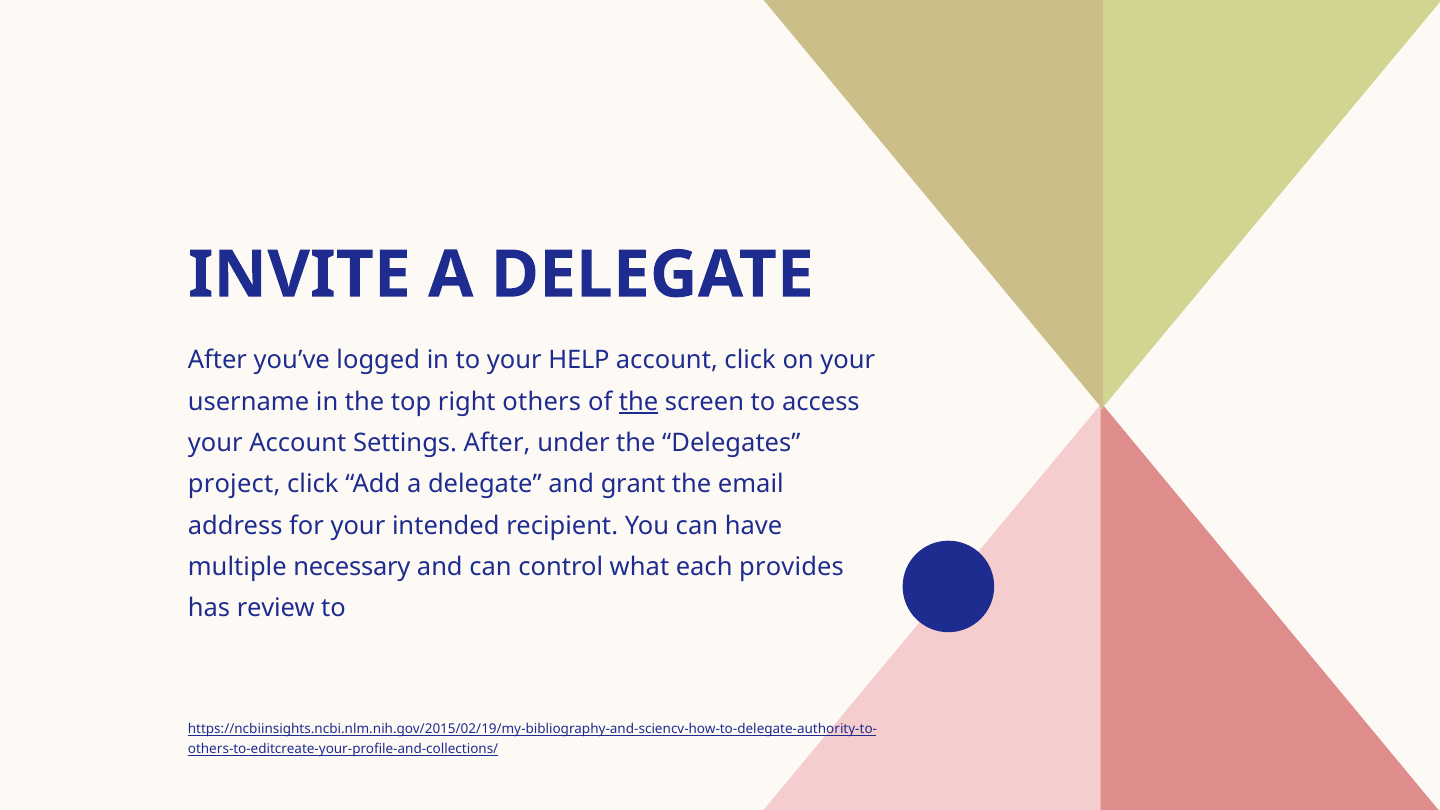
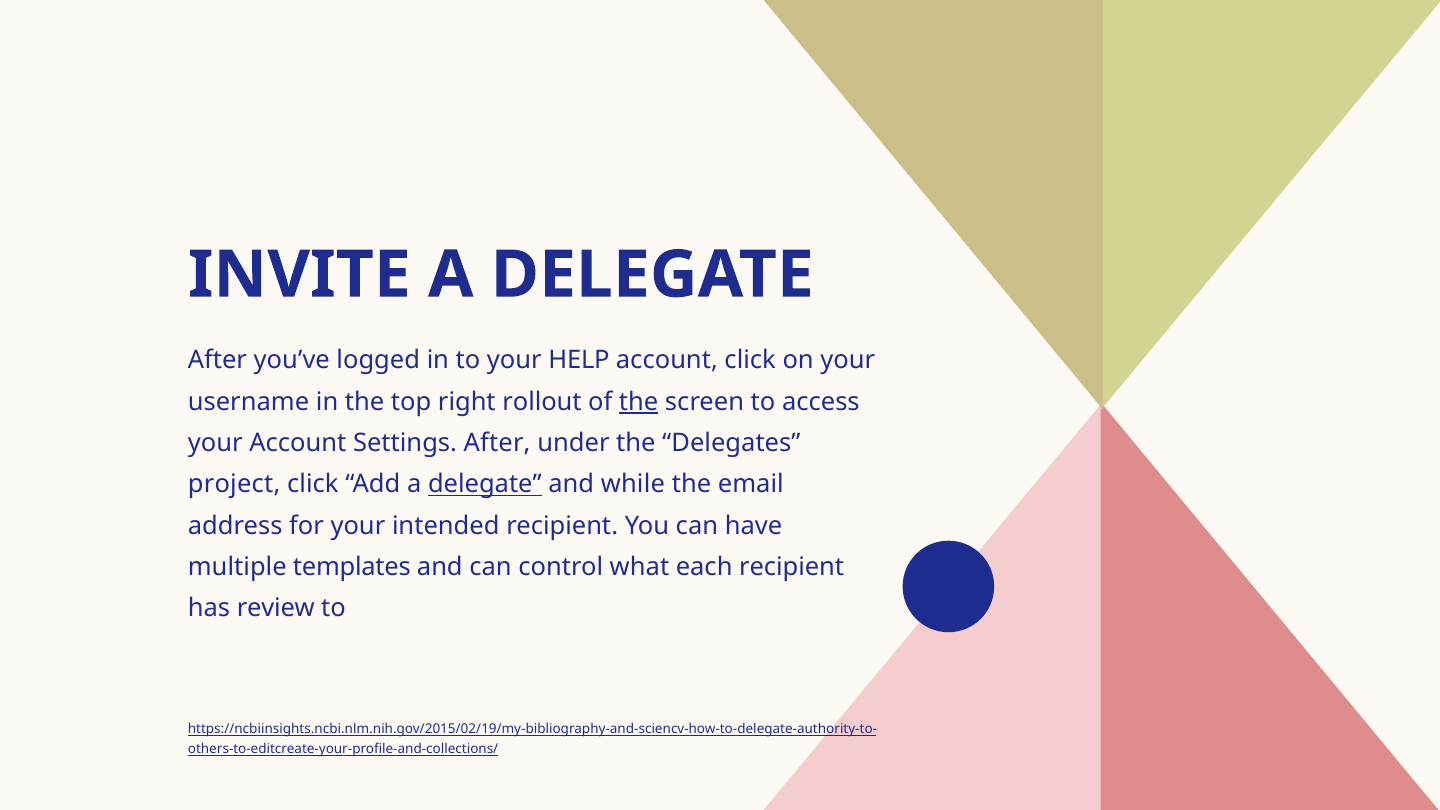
others: others -> rollout
delegate at (485, 484) underline: none -> present
grant: grant -> while
necessary: necessary -> templates
each provides: provides -> recipient
